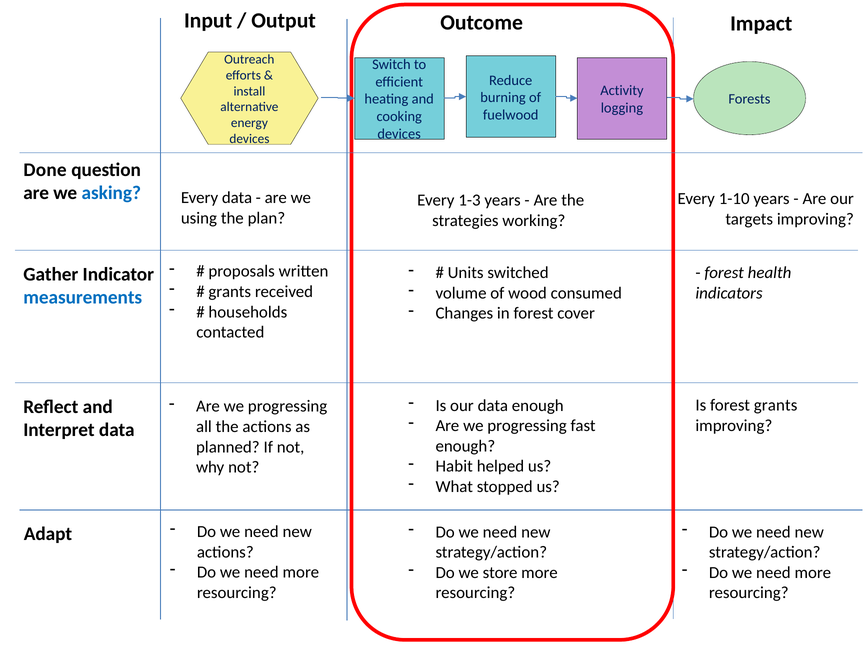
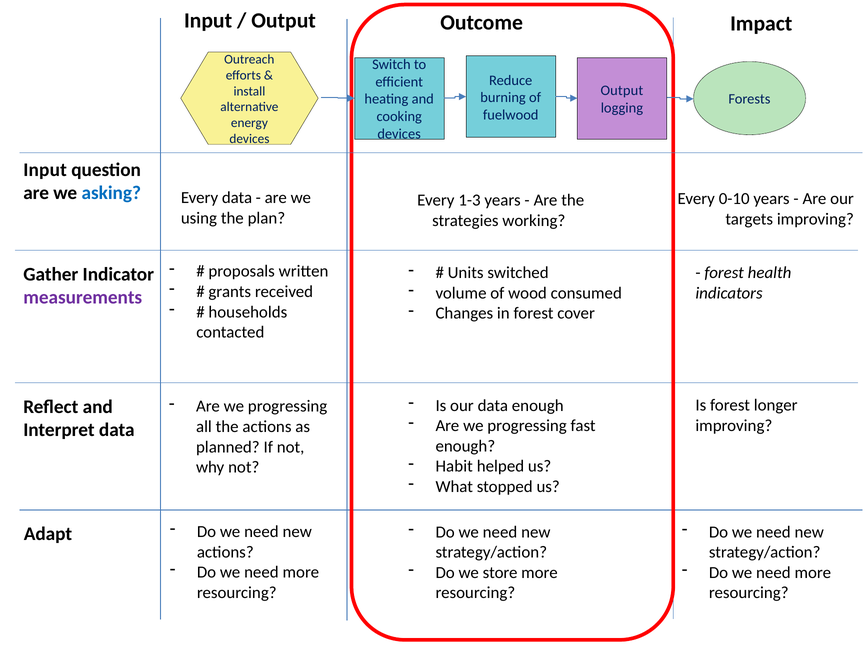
Activity at (622, 91): Activity -> Output
Done at (45, 170): Done -> Input
1-10: 1-10 -> 0-10
measurements colour: blue -> purple
forest grants: grants -> longer
